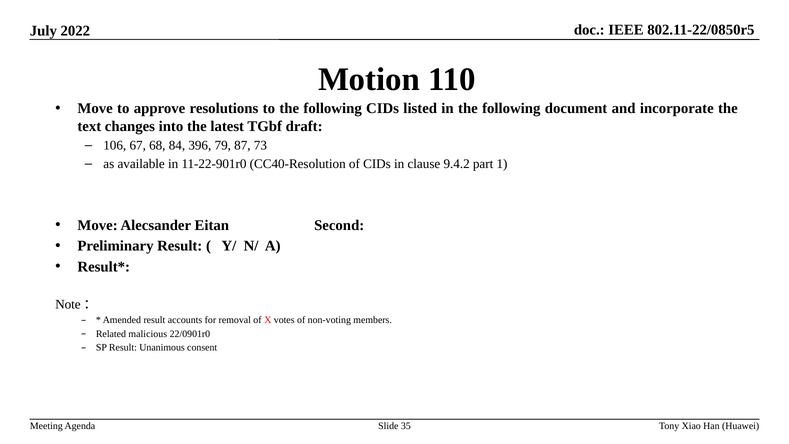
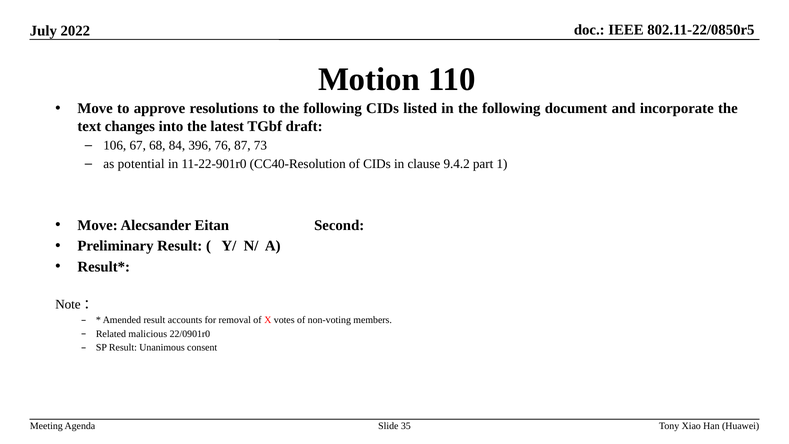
79: 79 -> 76
available: available -> potential
